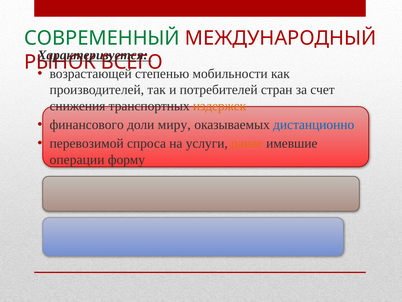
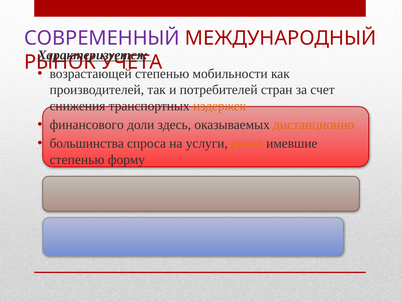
СОВРЕМЕННЫЙ colour: green -> purple
ВСЕГО: ВСЕГО -> УЧЕТА
миру: миру -> здесь
дистанционно colour: blue -> orange
перевозимой: перевозимой -> большинства
операции at (77, 159): операции -> степенью
